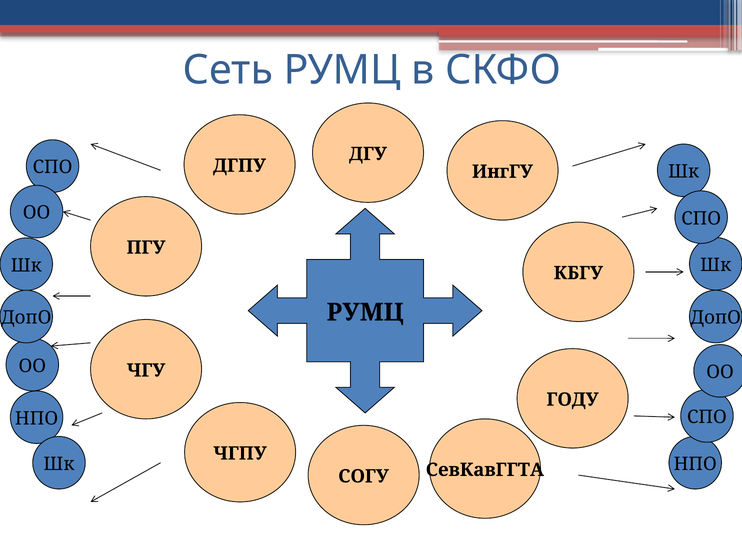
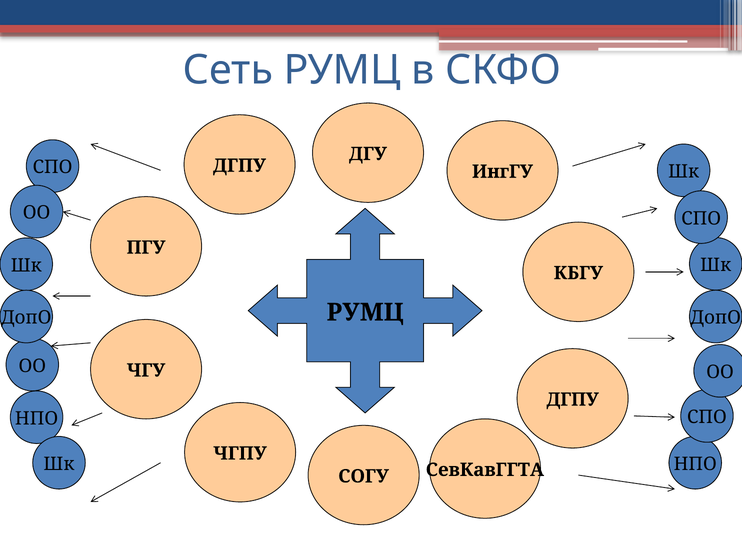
ГОДУ at (573, 399): ГОДУ -> ДГПУ
